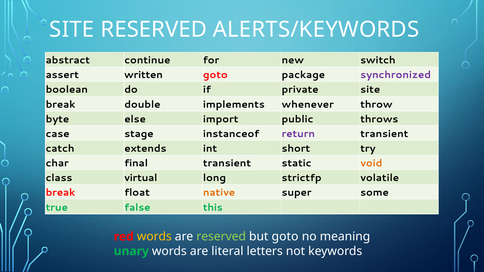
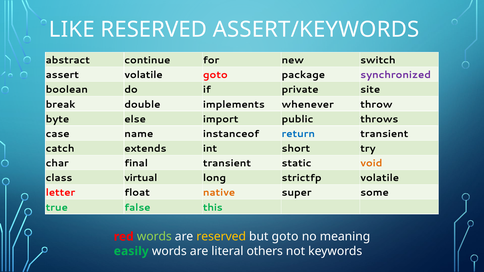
SITE at (72, 29): SITE -> LIKE
ALERTS/KEYWORDS: ALERTS/KEYWORDS -> ASSERT/KEYWORDS
assert written: written -> volatile
stage: stage -> name
return colour: purple -> blue
break at (60, 193): break -> letter
words at (154, 237) colour: yellow -> light green
reserved at (221, 237) colour: light green -> yellow
unary: unary -> easily
letters: letters -> others
